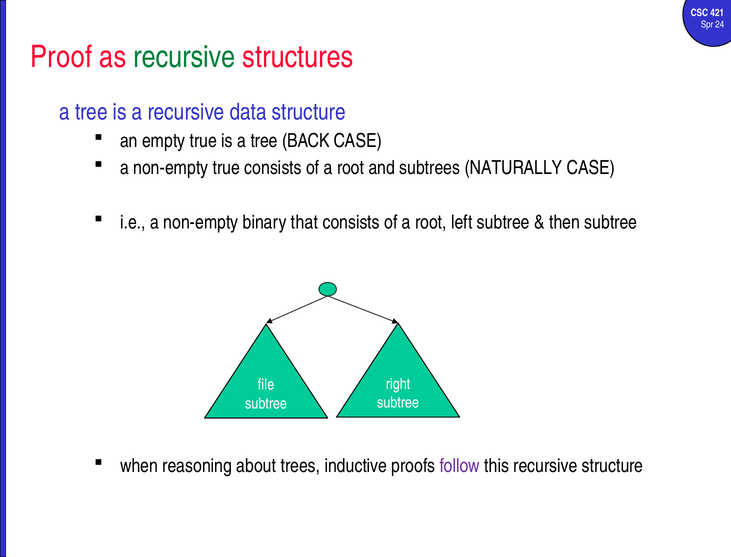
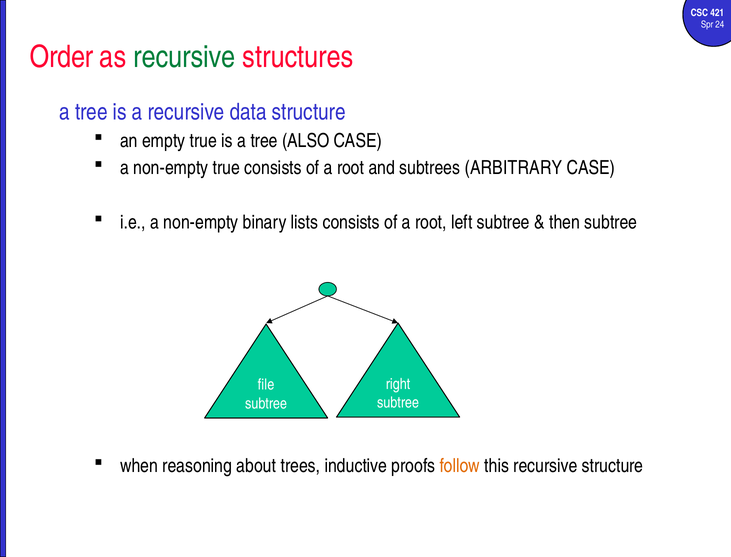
Proof: Proof -> Order
BACK: BACK -> ALSO
NATURALLY: NATURALLY -> ARBITRARY
that: that -> lists
follow colour: purple -> orange
